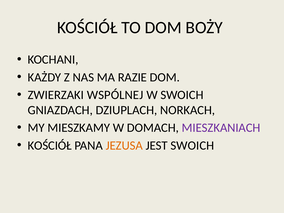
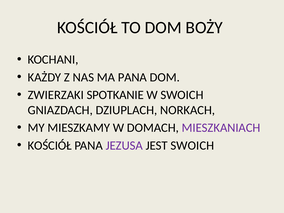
MA RAZIE: RAZIE -> PANA
WSPÓLNEJ: WSPÓLNEJ -> SPOTKANIE
JEZUSA colour: orange -> purple
